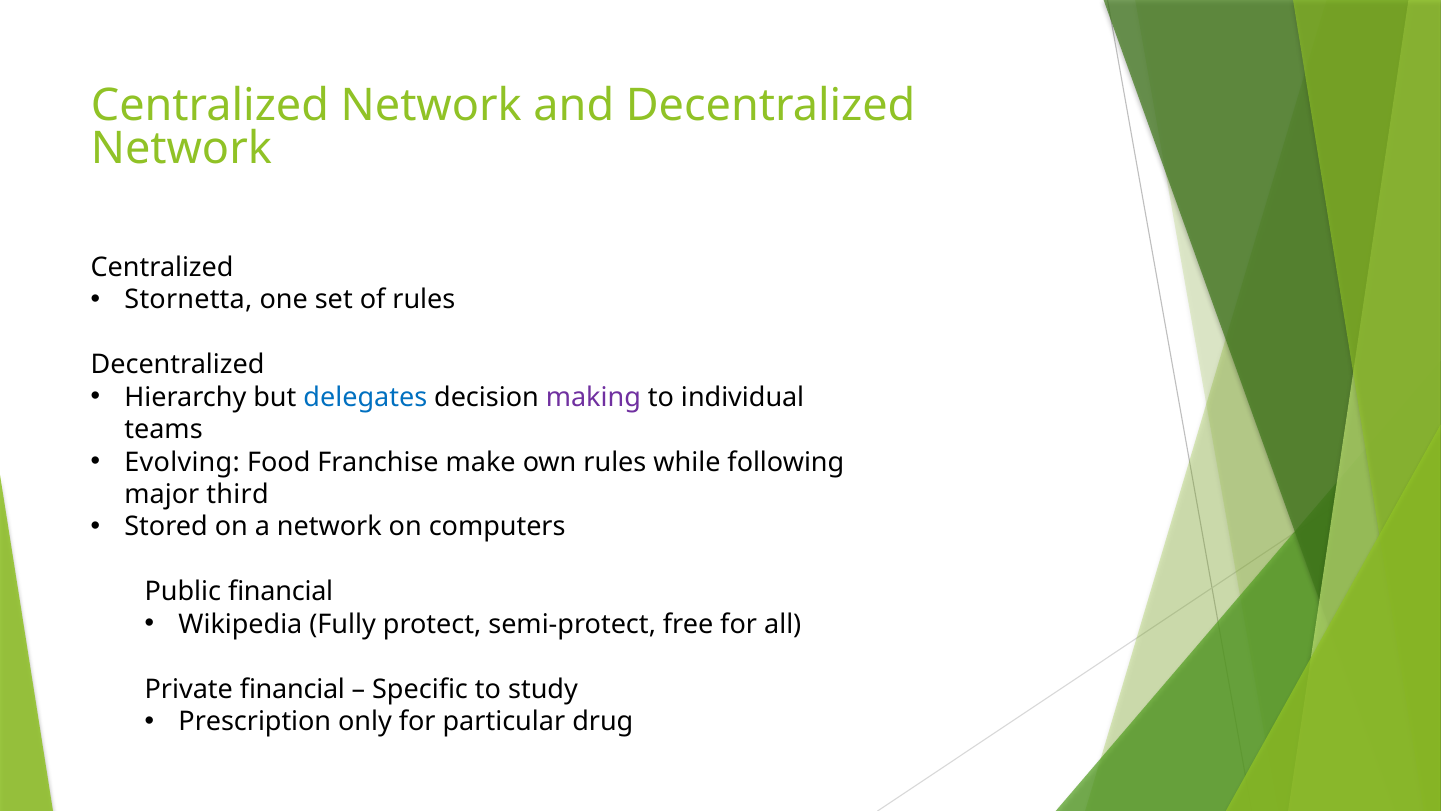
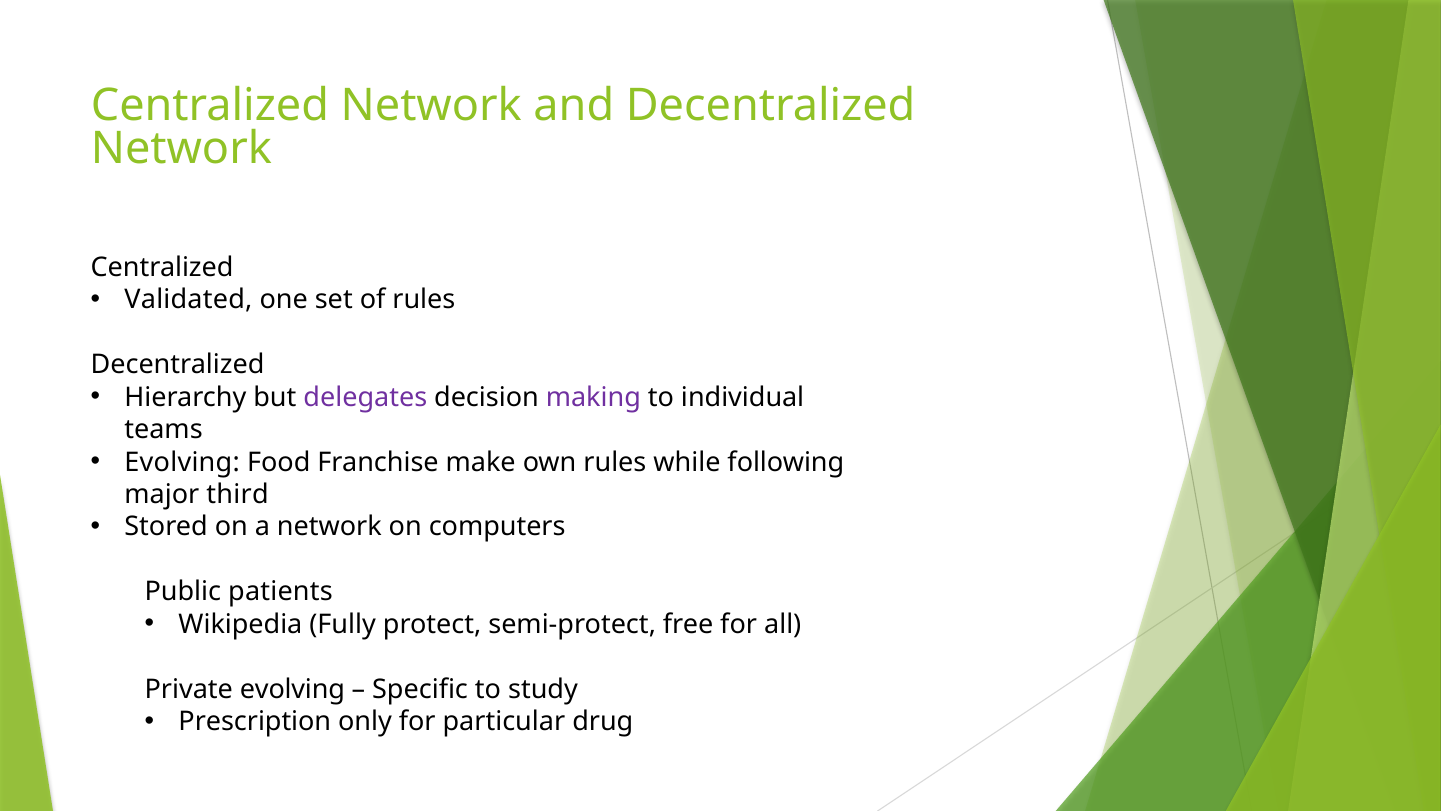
Stornetta: Stornetta -> Validated
delegates colour: blue -> purple
Public financial: financial -> patients
Private financial: financial -> evolving
